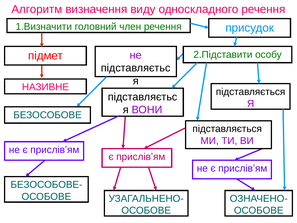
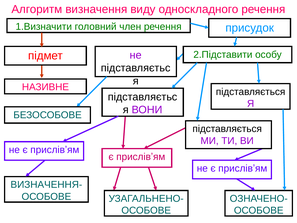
БЕЗОСОБОВЕ-: БЕЗОСОБОВЕ- -> ВИЗНАЧЕННЯ-
